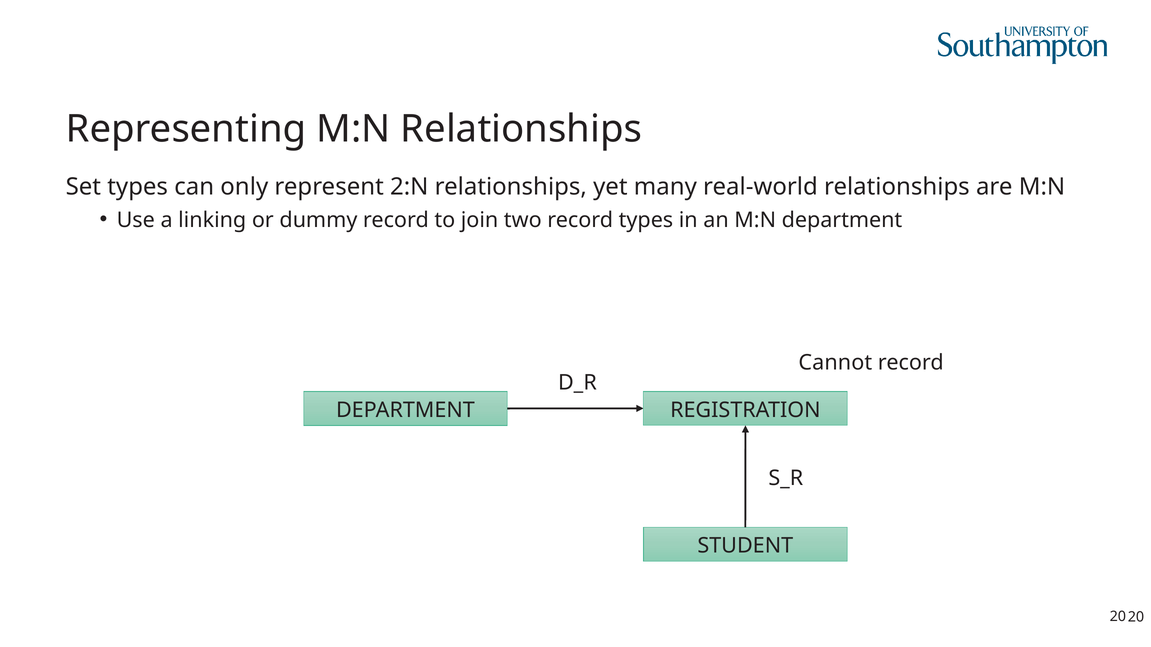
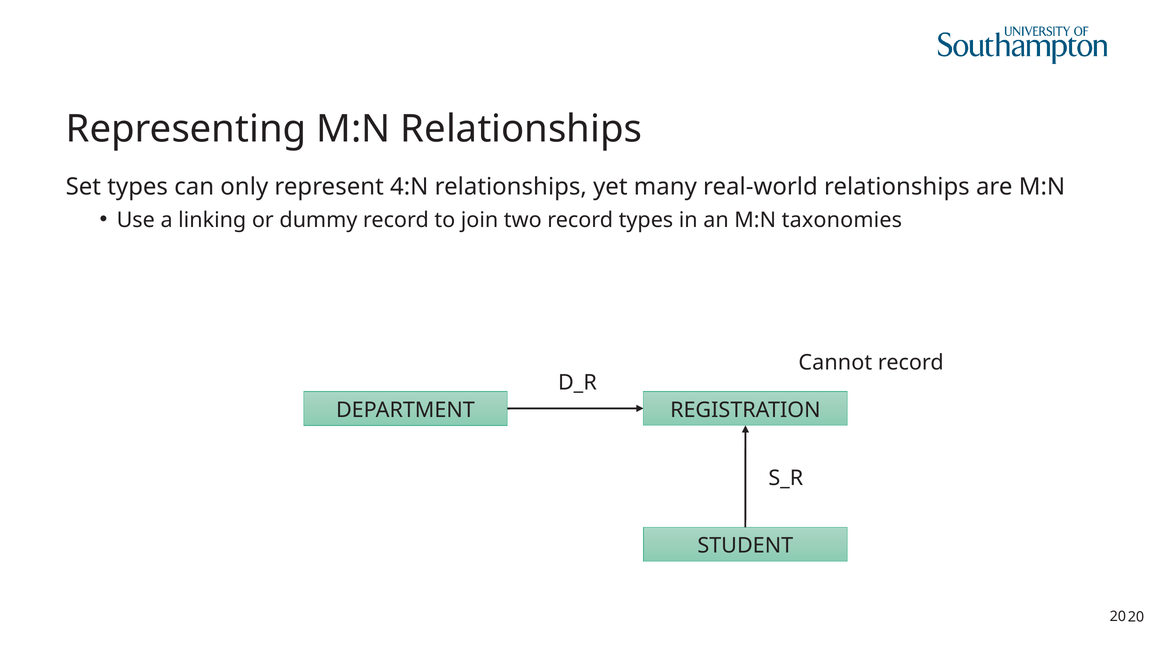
2:N: 2:N -> 4:N
M:N department: department -> taxonomies
